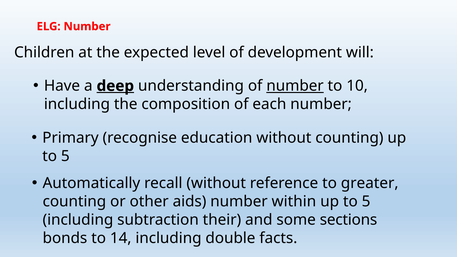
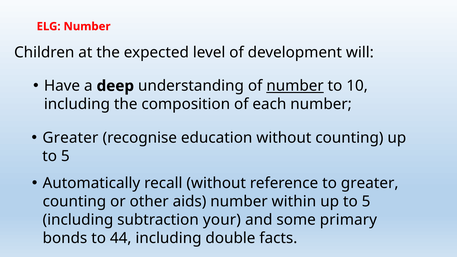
deep underline: present -> none
Primary at (70, 138): Primary -> Greater
their: their -> your
sections: sections -> primary
14: 14 -> 44
